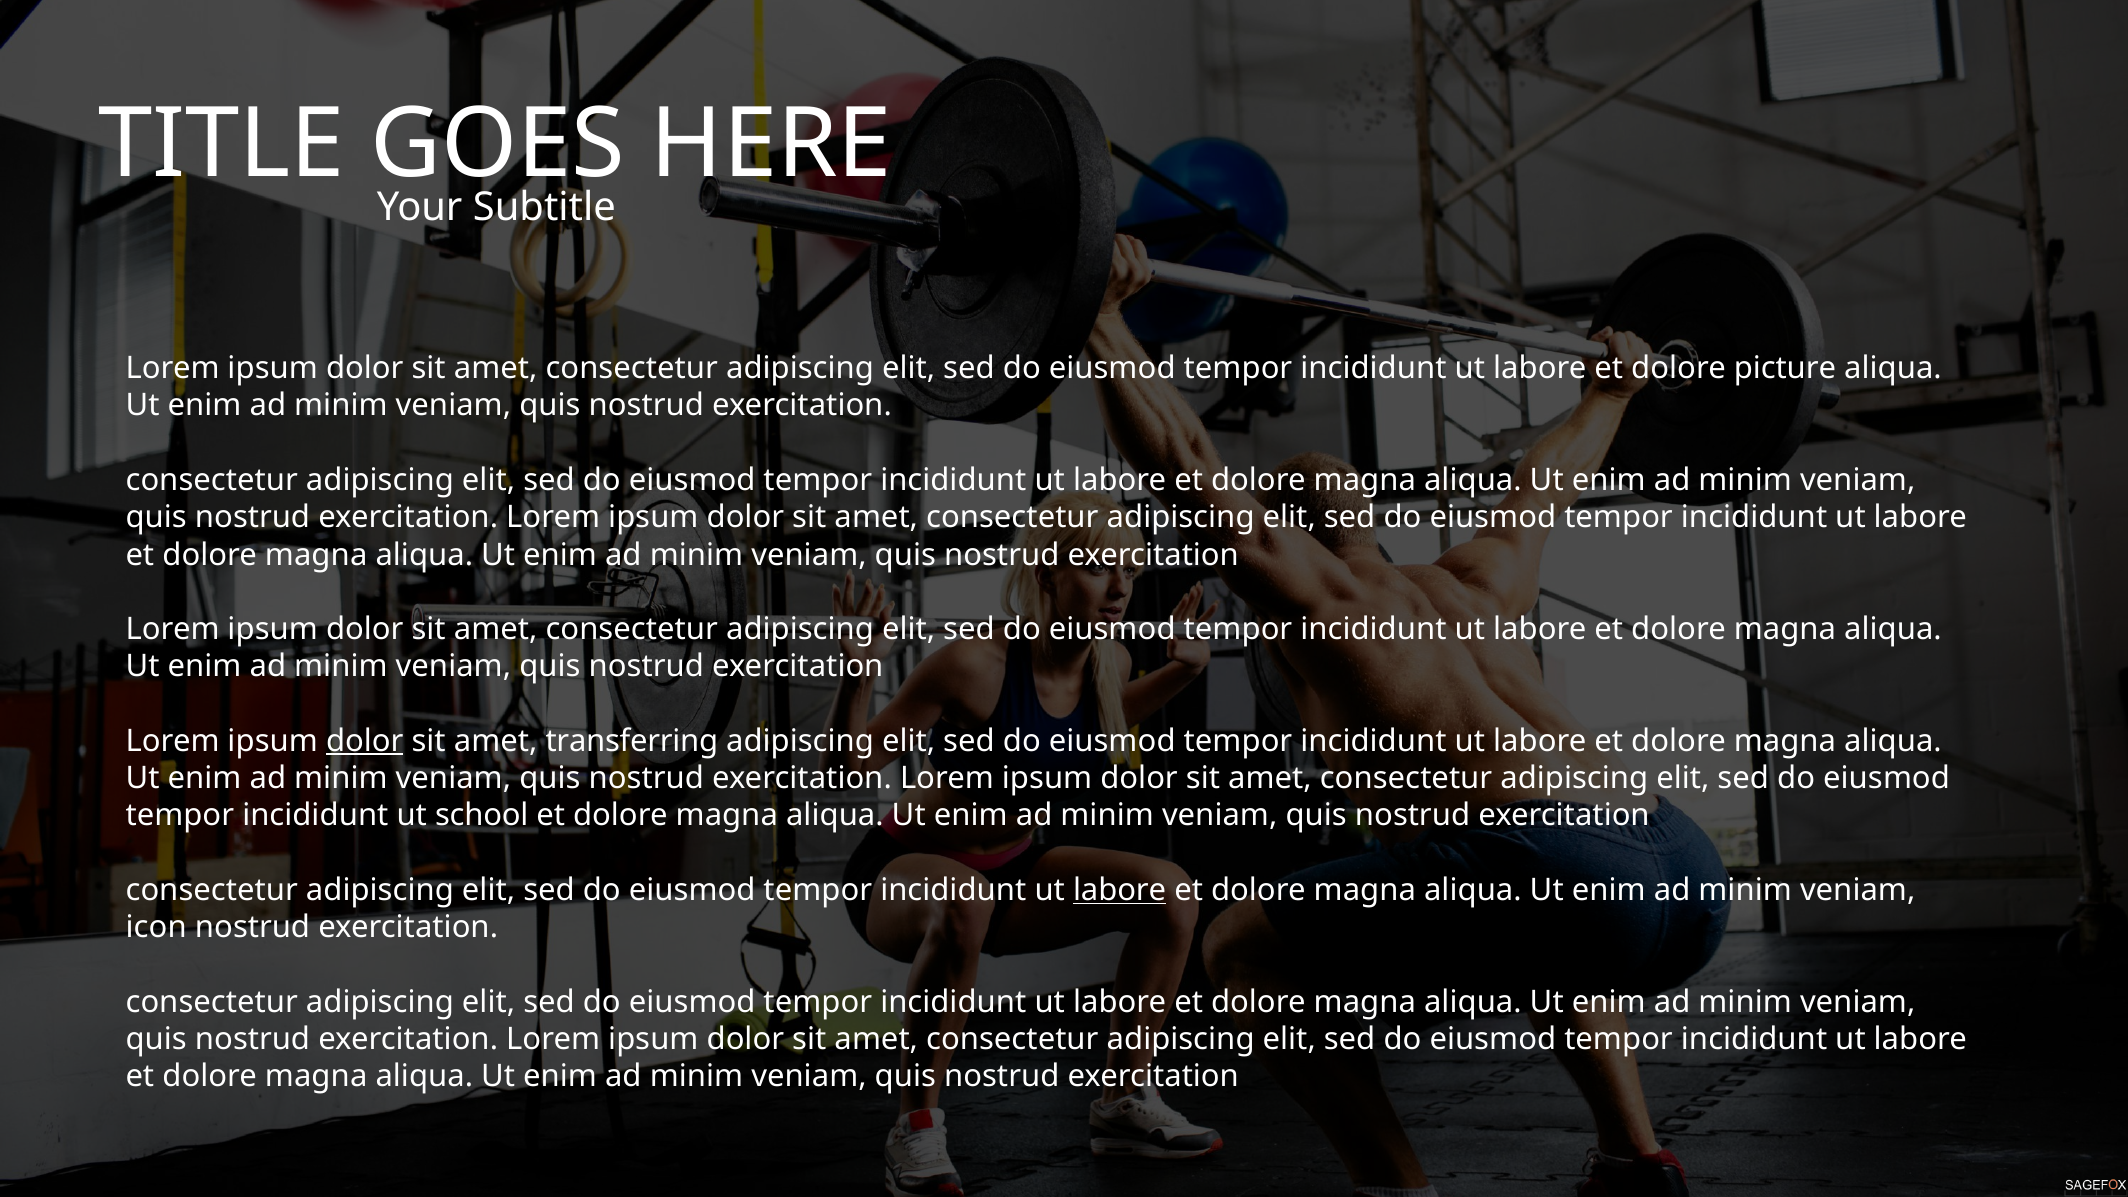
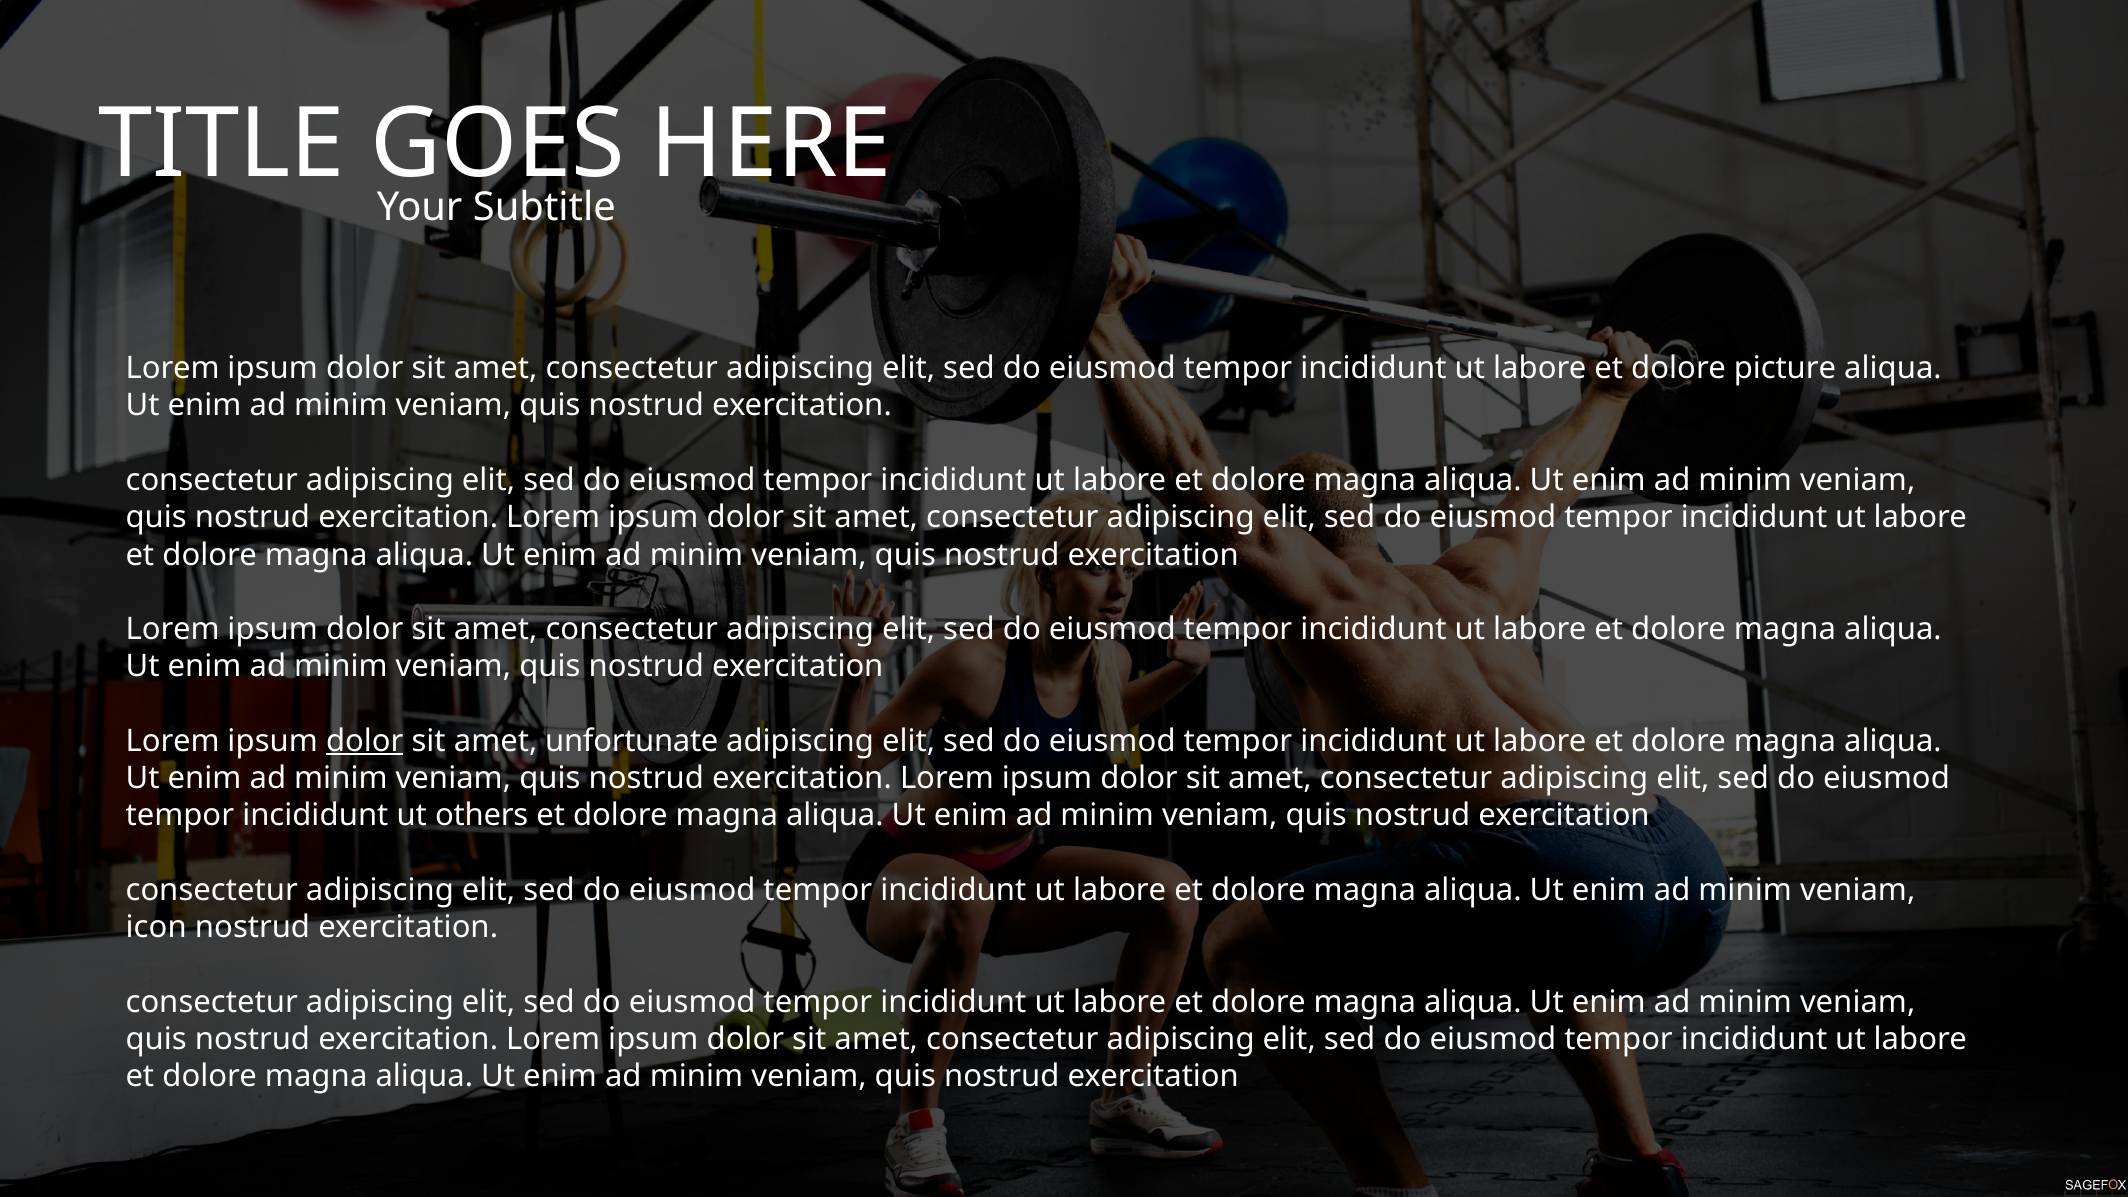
transferring: transferring -> unfortunate
school: school -> others
labore at (1120, 890) underline: present -> none
